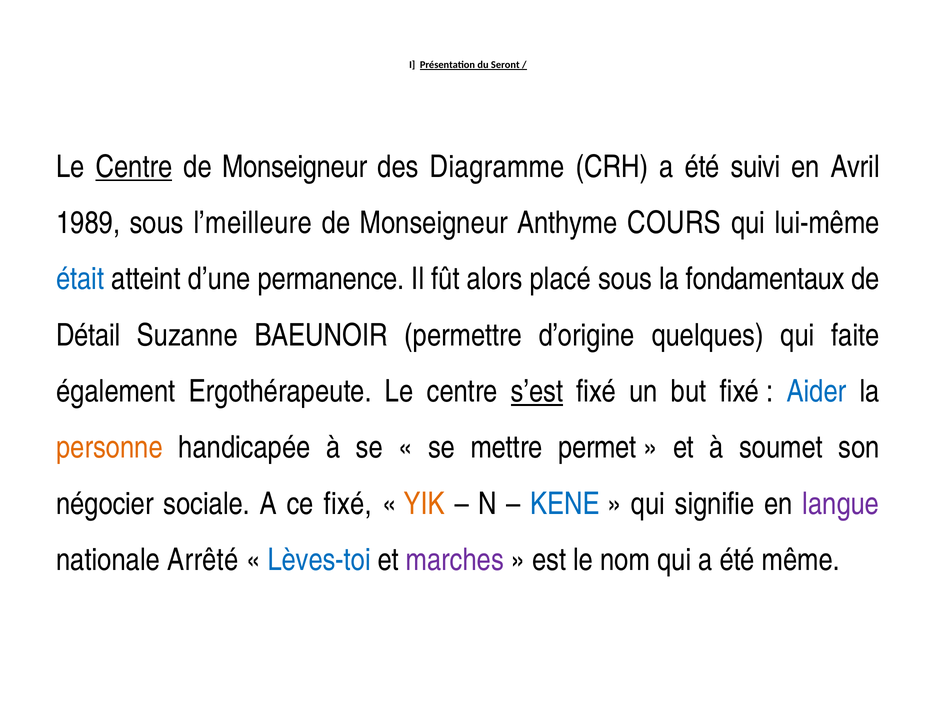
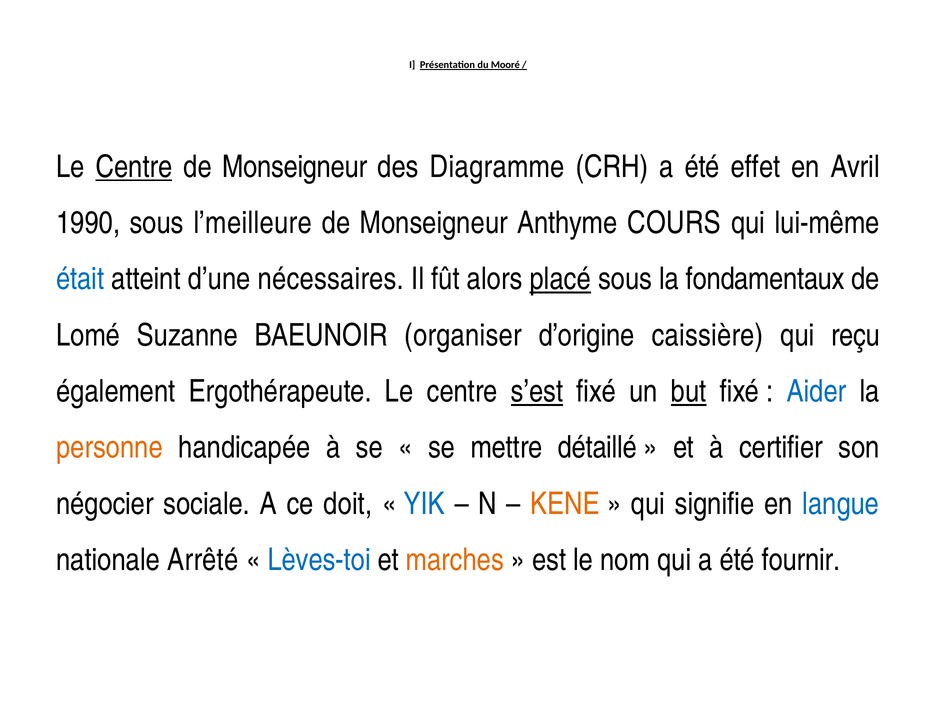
Seront: Seront -> Mooré
suivi: suivi -> effet
1989: 1989 -> 1990
permanence: permanence -> nécessaires
placé underline: none -> present
Détail: Détail -> Lomé
permettre: permettre -> organiser
quelques: quelques -> caissière
faite: faite -> reçu
but underline: none -> present
permet: permet -> détaillé
soumet: soumet -> certifier
ce fixé: fixé -> doit
YIK colour: orange -> blue
KENE colour: blue -> orange
langue colour: purple -> blue
marches colour: purple -> orange
même: même -> fournir
